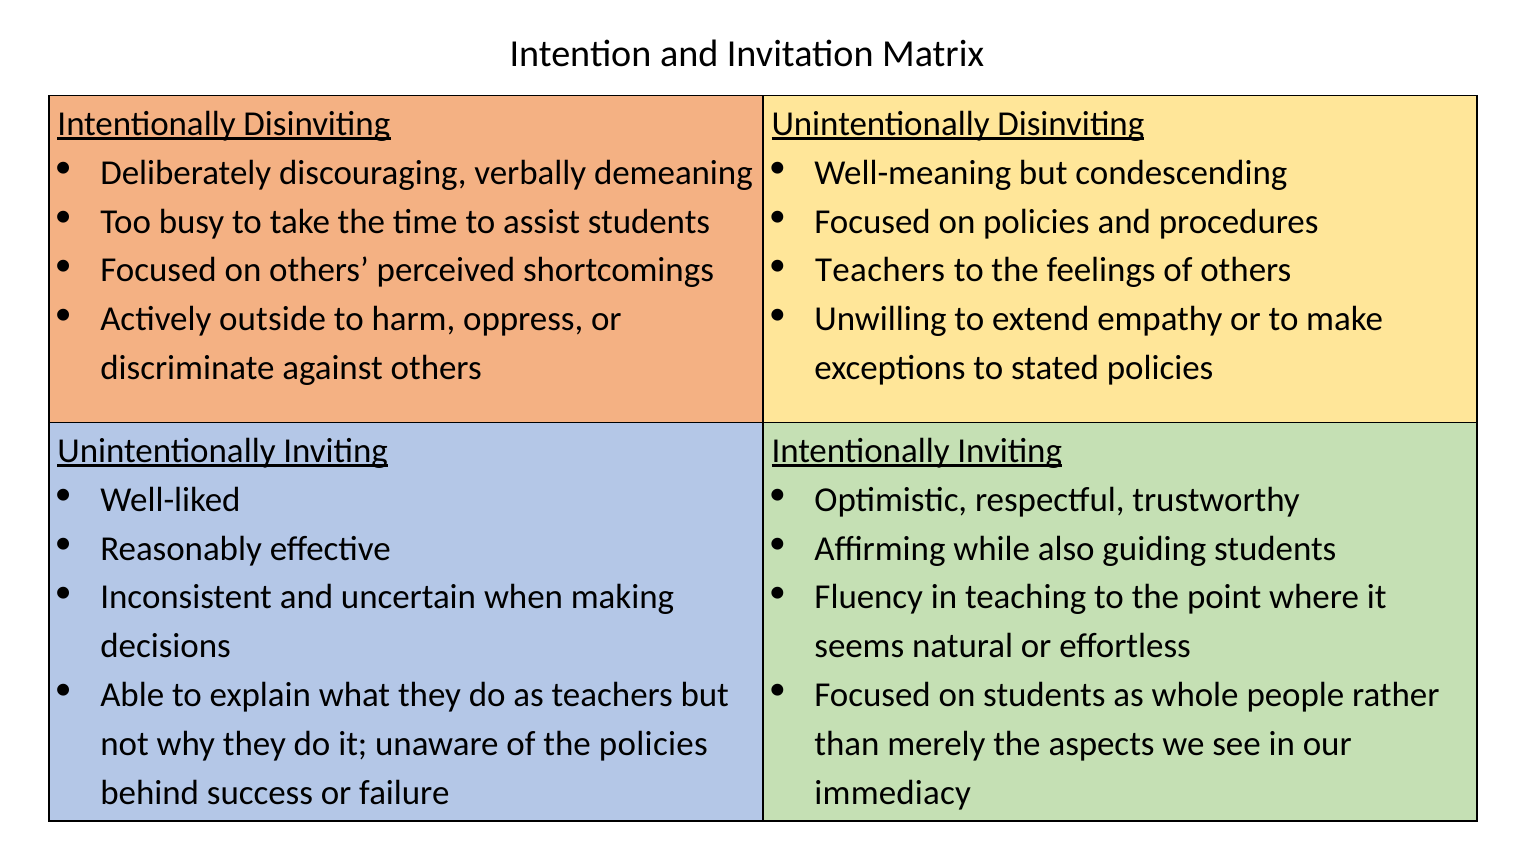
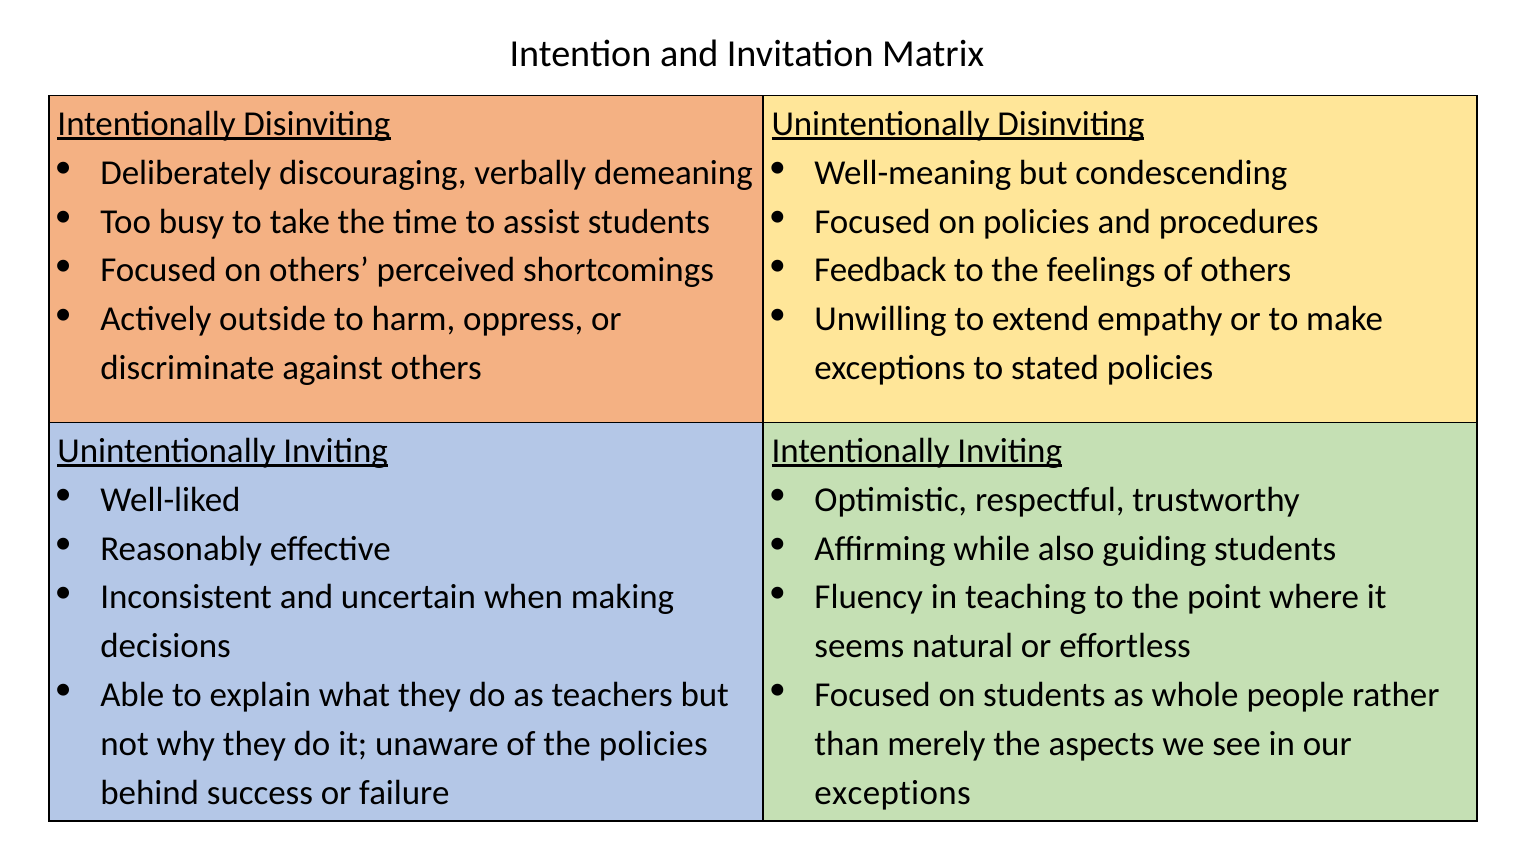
Teachers at (880, 270): Teachers -> Feedback
immediacy at (893, 793): immediacy -> exceptions
